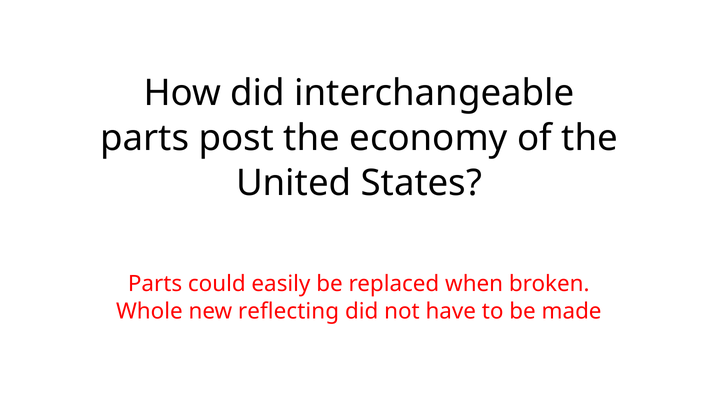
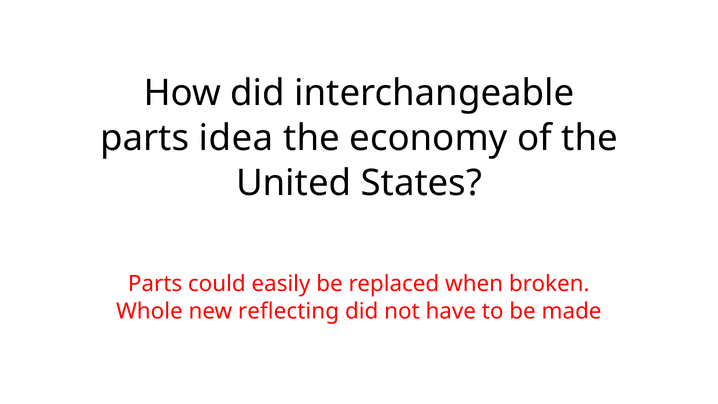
post: post -> idea
